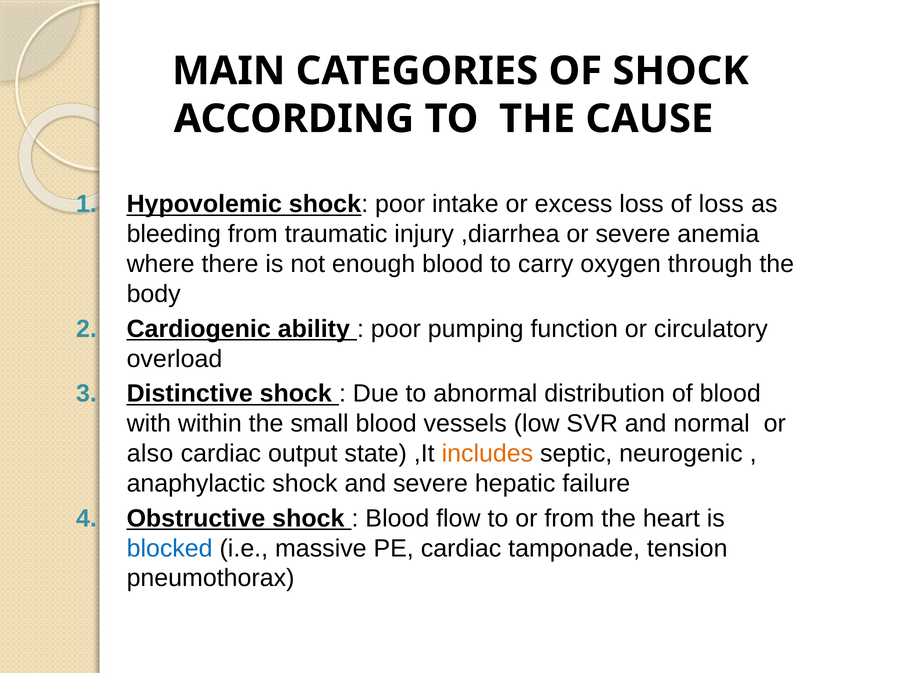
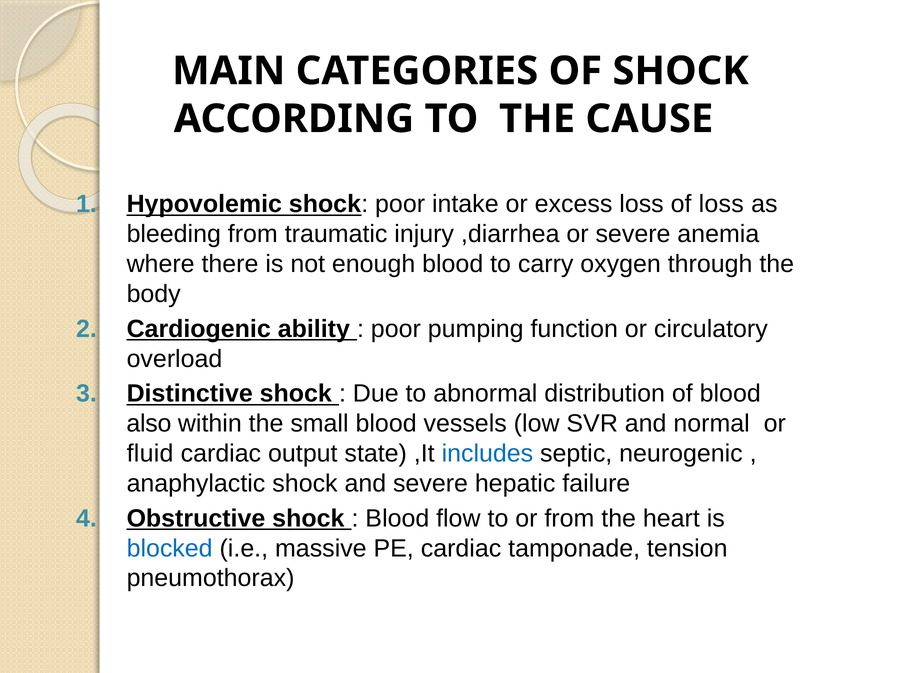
with: with -> also
also: also -> fluid
includes colour: orange -> blue
